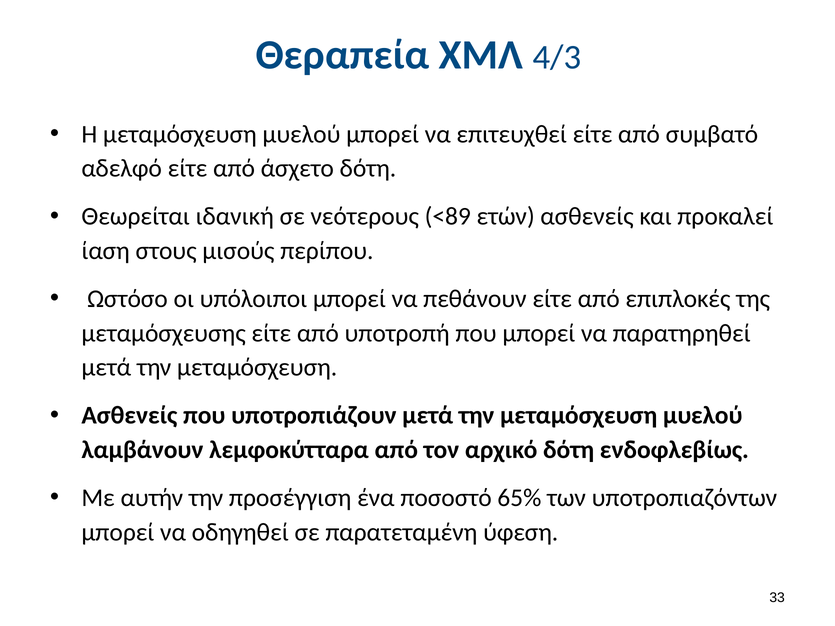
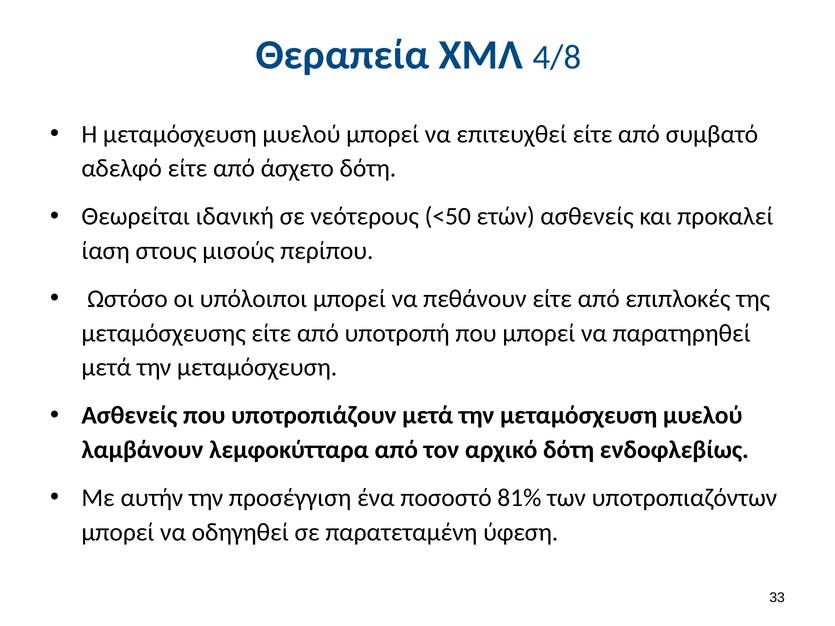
4/3: 4/3 -> 4/8
<89: <89 -> <50
65%: 65% -> 81%
